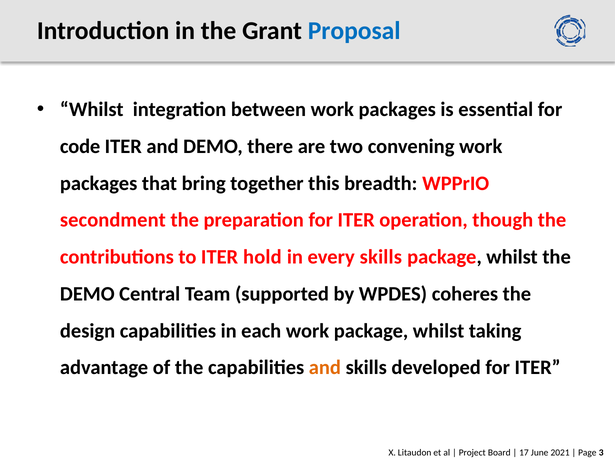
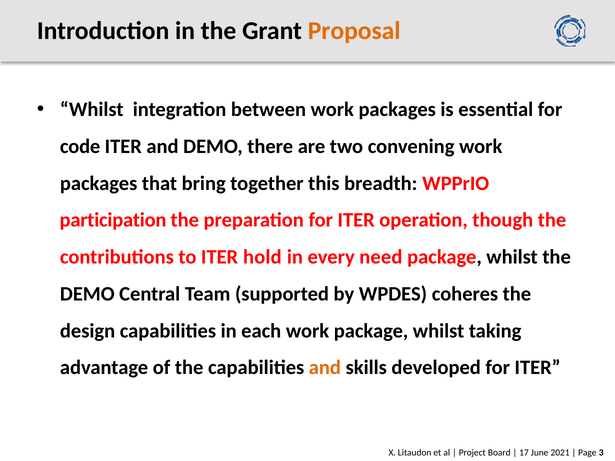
Proposal colour: blue -> orange
secondment: secondment -> participation
every skills: skills -> need
